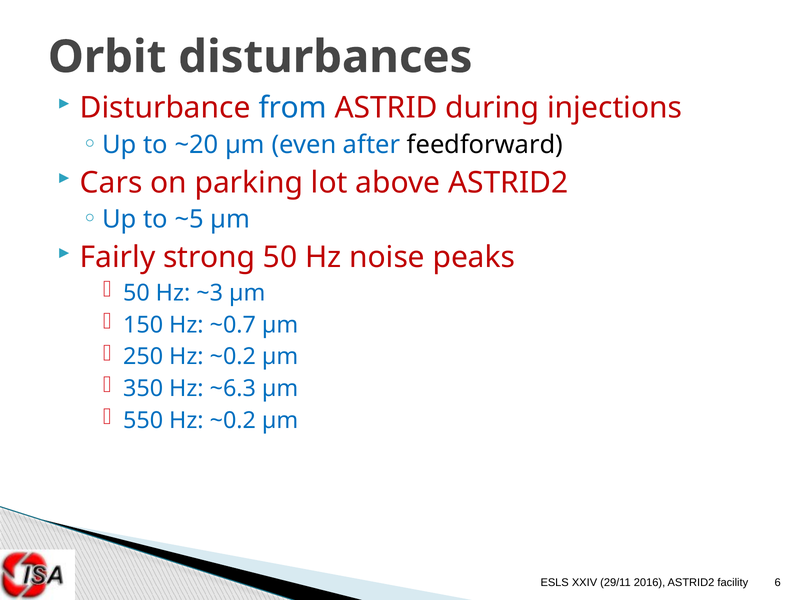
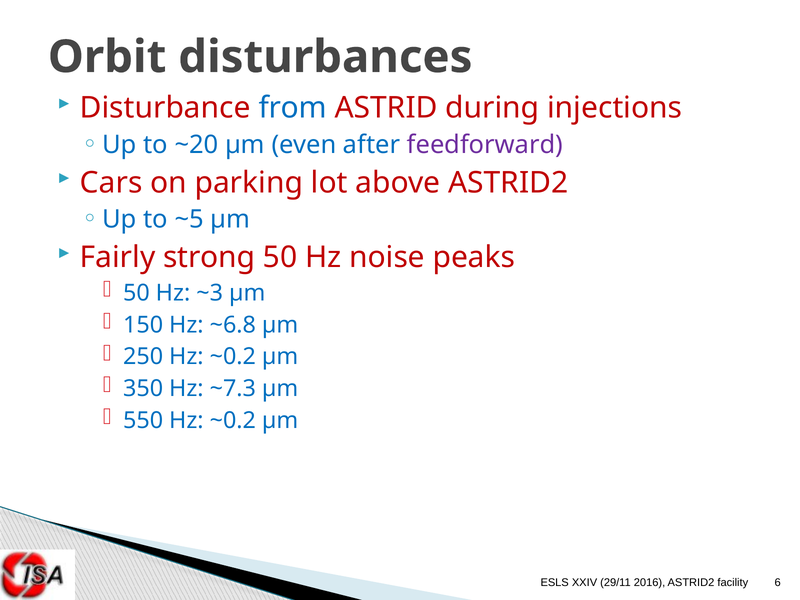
feedforward colour: black -> purple
~0.7: ~0.7 -> ~6.8
~6.3: ~6.3 -> ~7.3
